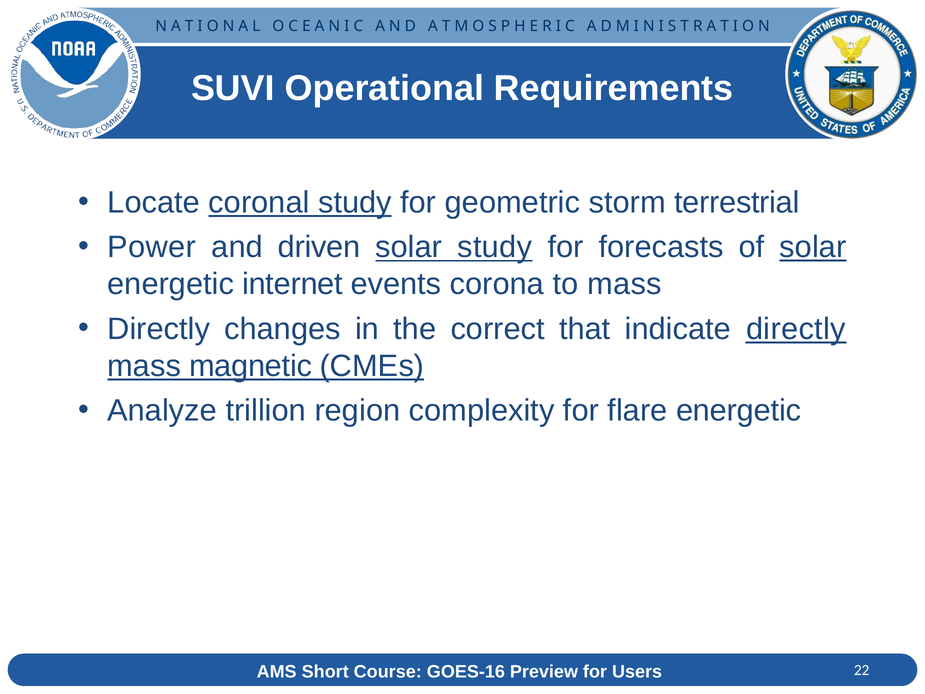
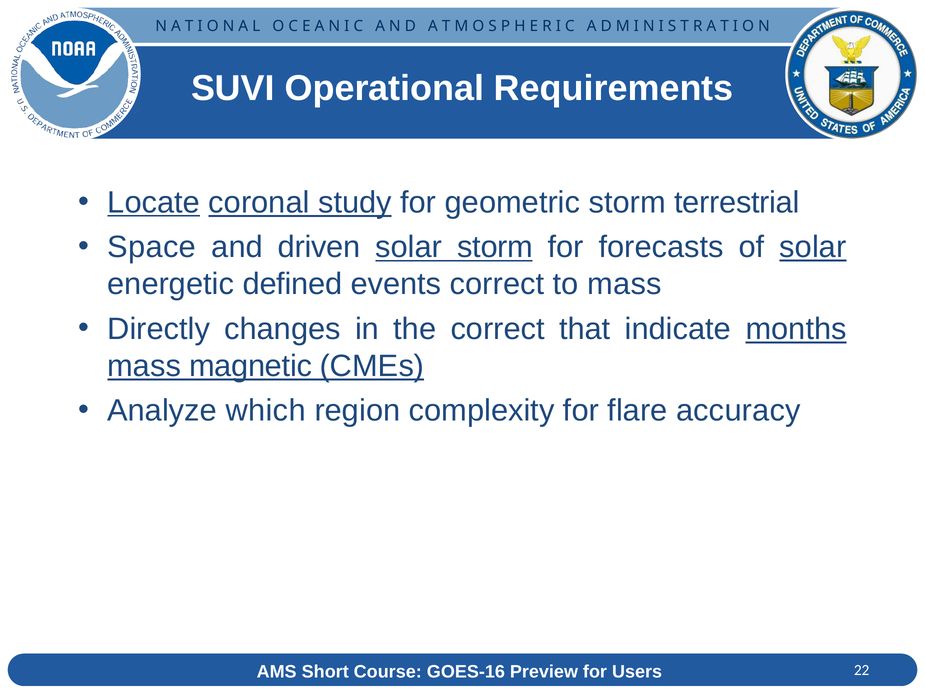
Locate underline: none -> present
Power: Power -> Space
solar study: study -> storm
internet: internet -> defined
events corona: corona -> correct
indicate directly: directly -> months
trillion: trillion -> which
flare energetic: energetic -> accuracy
